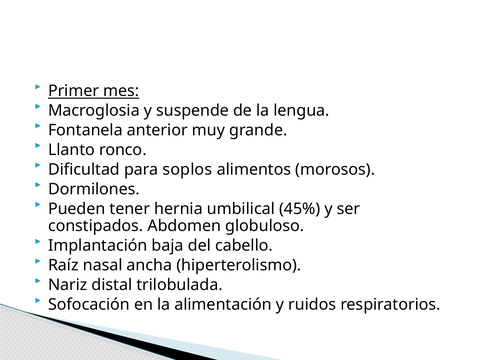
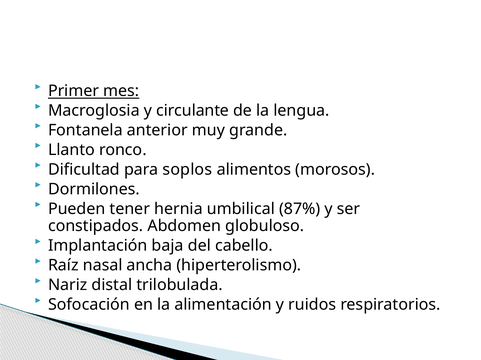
suspende: suspende -> circulante
45%: 45% -> 87%
